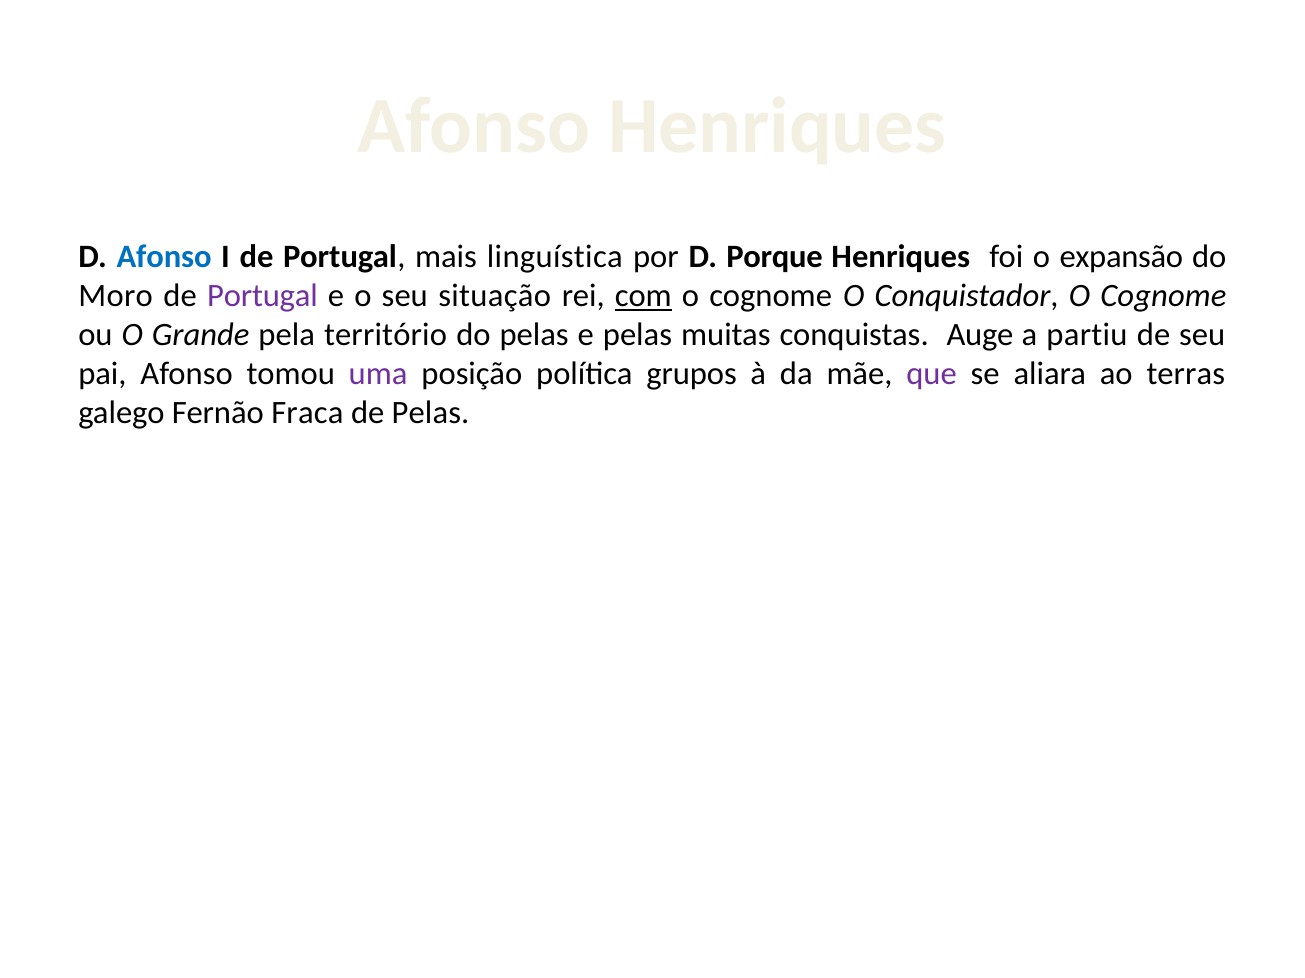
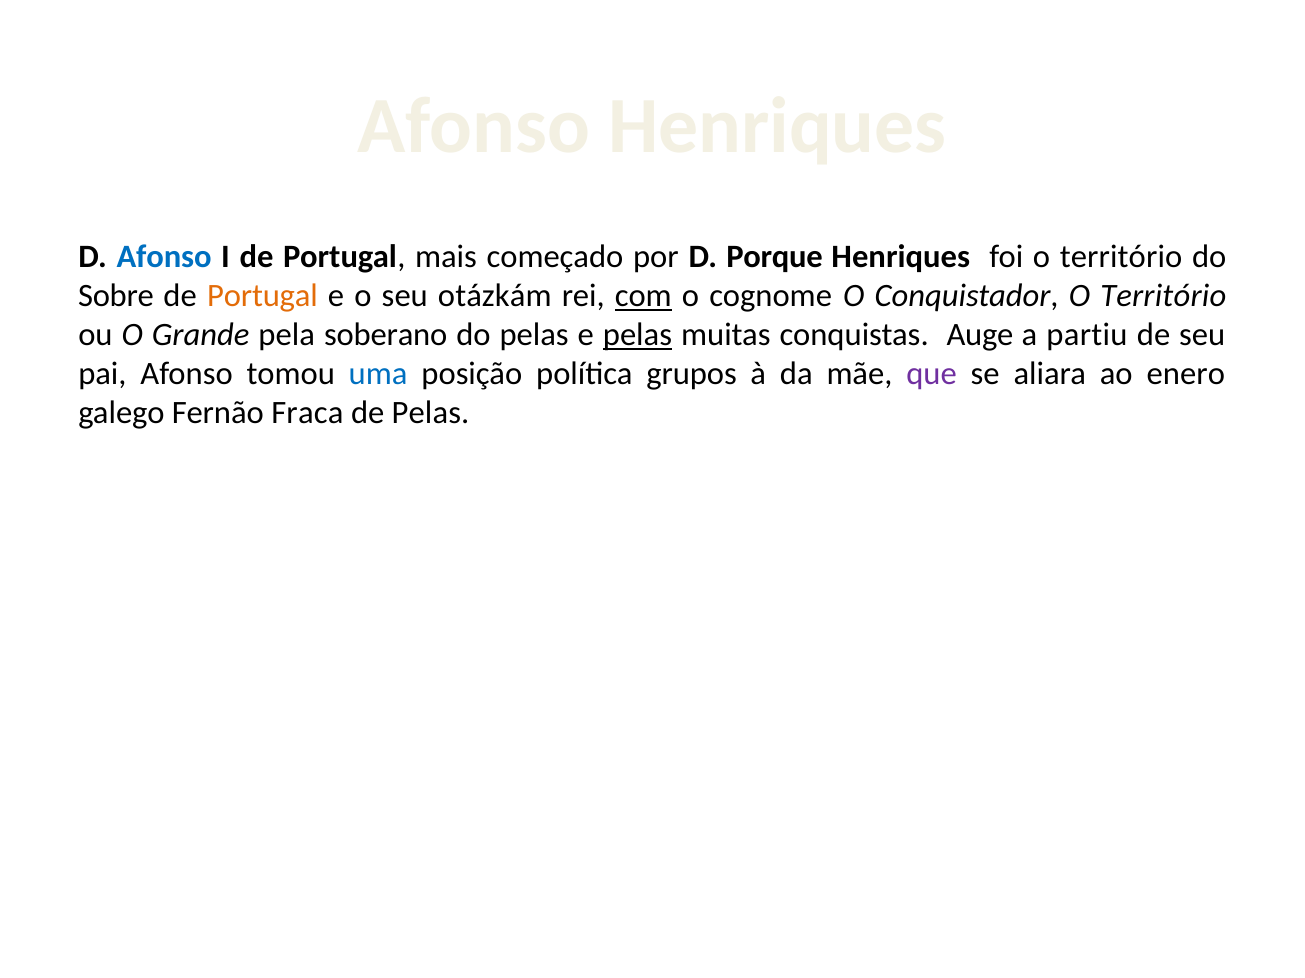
linguística: linguística -> começado
foi o expansão: expansão -> território
Moro: Moro -> Sobre
Portugal at (263, 296) colour: purple -> orange
situação: situação -> otázkám
Conquistador O Cognome: Cognome -> Território
território: território -> soberano
pelas at (637, 335) underline: none -> present
uma colour: purple -> blue
terras: terras -> enero
